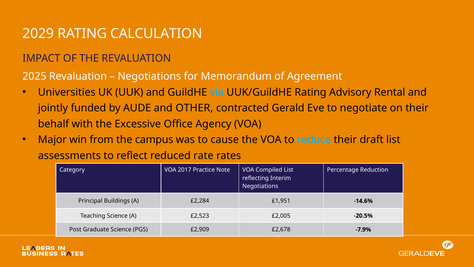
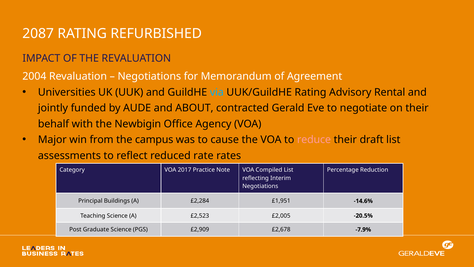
2029: 2029 -> 2087
CALCULATION: CALCULATION -> REFURBISHED
2025: 2025 -> 2004
OTHER: OTHER -> ABOUT
Excessive: Excessive -> Newbigin
reduce colour: light blue -> pink
